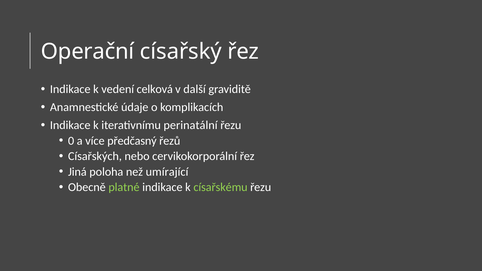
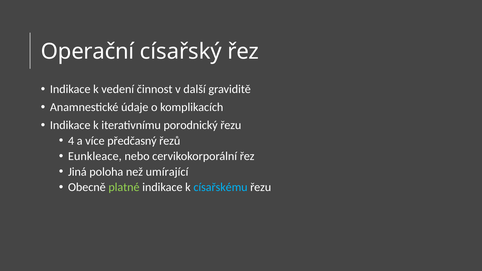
celková: celková -> činnost
perinatální: perinatální -> porodnický
0: 0 -> 4
Císařských: Císařských -> Eunkleace
císařskému colour: light green -> light blue
